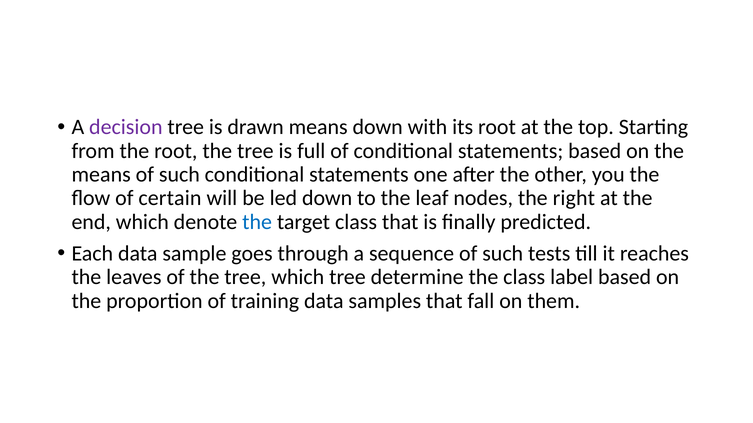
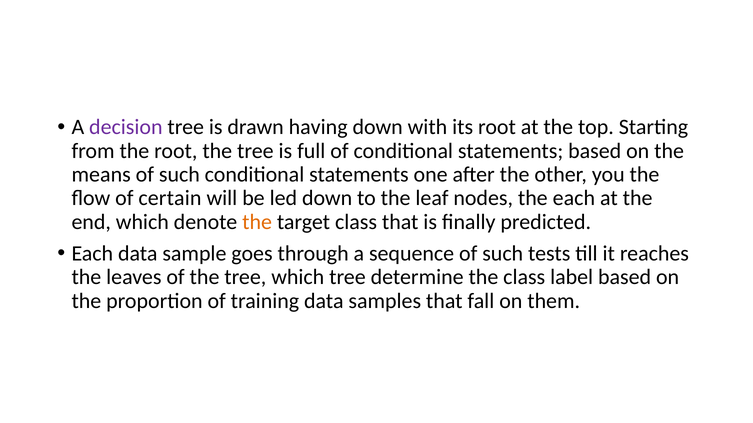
drawn means: means -> having
the right: right -> each
the at (257, 222) colour: blue -> orange
